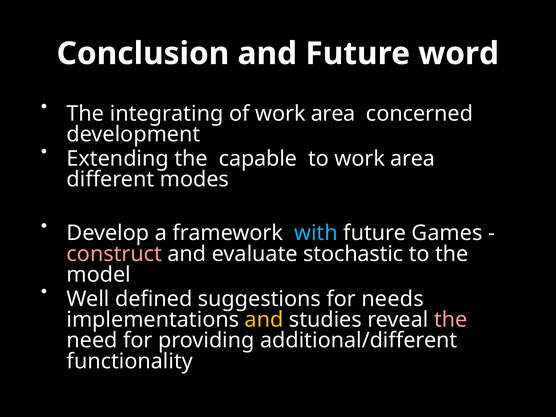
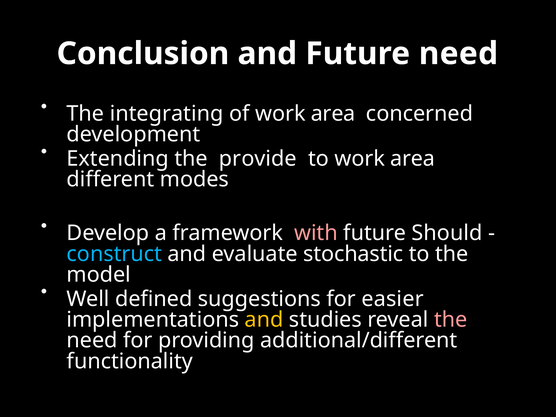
Future word: word -> need
capable: capable -> provide
with colour: light blue -> pink
Games: Games -> Should
construct colour: pink -> light blue
needs: needs -> easier
